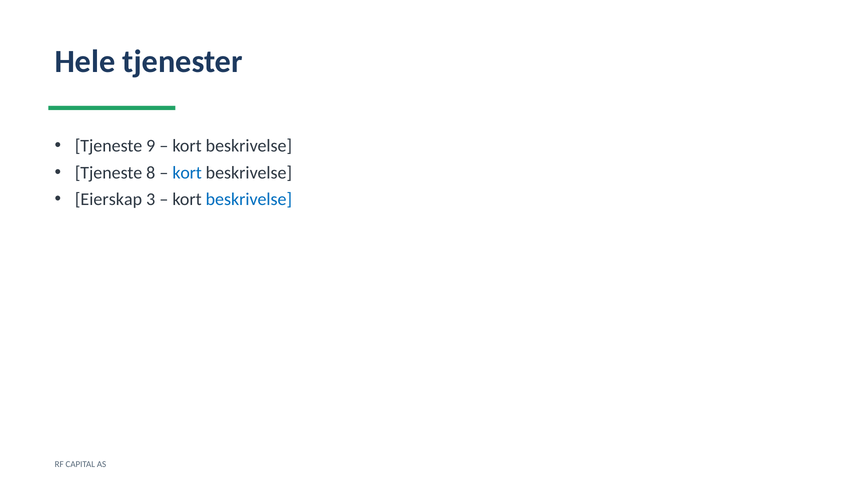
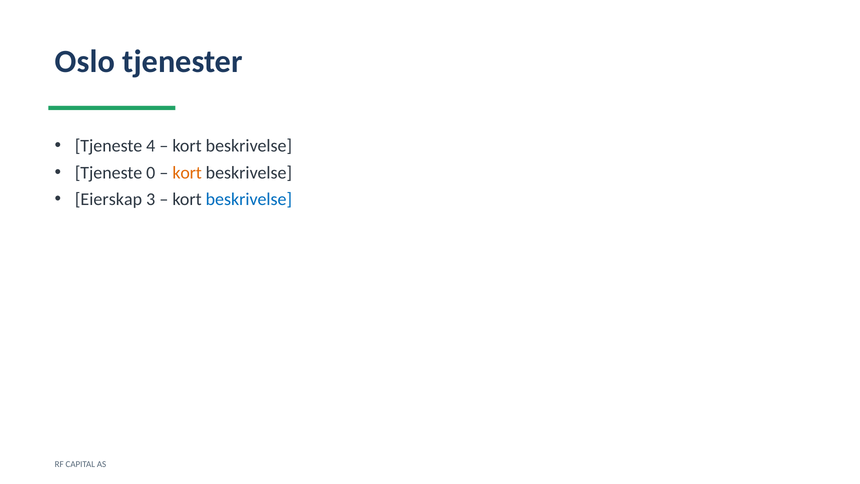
Hele: Hele -> Oslo
9: 9 -> 4
8: 8 -> 0
kort at (187, 173) colour: blue -> orange
